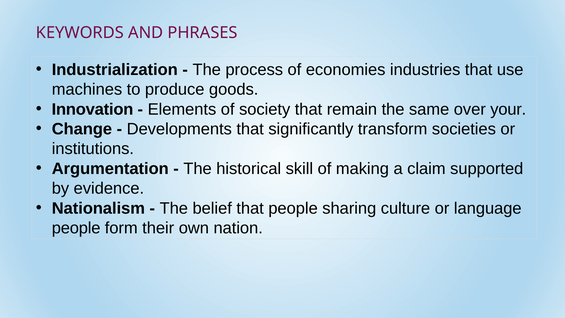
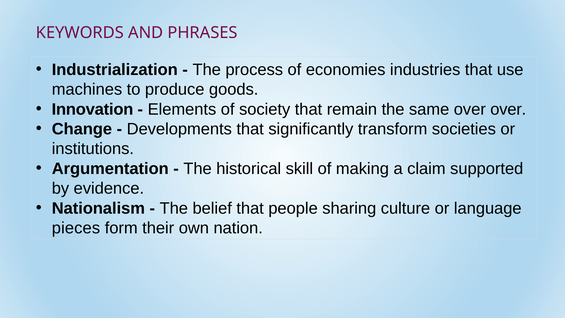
over your: your -> over
people at (76, 228): people -> pieces
